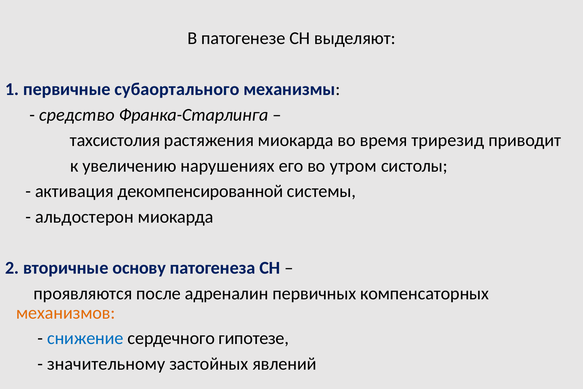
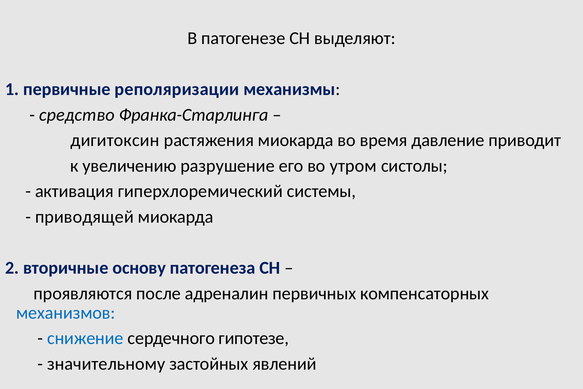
субаортального: субаортального -> реполяризации
тахсистолия: тахсистолия -> дигитоксин
трирезид: трирезид -> давление
нарушениях: нарушениях -> разрушение
декомпенсированной: декомпенсированной -> гиперхлоремический
альдостерон: альдостерон -> приводящей
механизмов colour: orange -> blue
